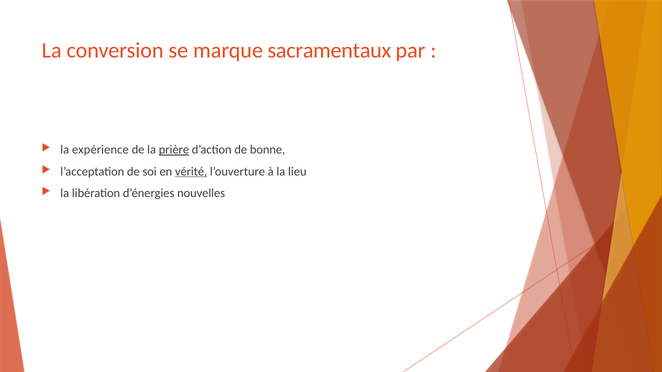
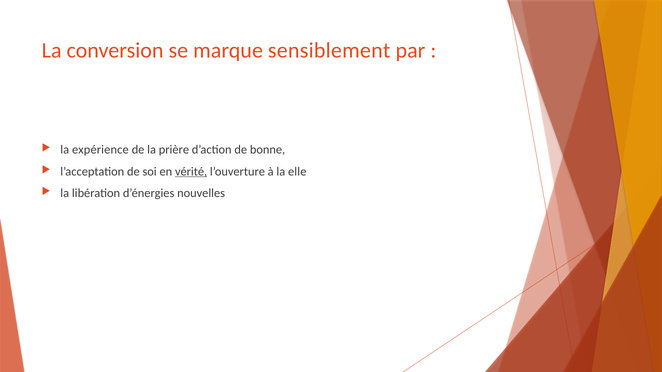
sacramentaux: sacramentaux -> sensiblement
prière underline: present -> none
lieu: lieu -> elle
